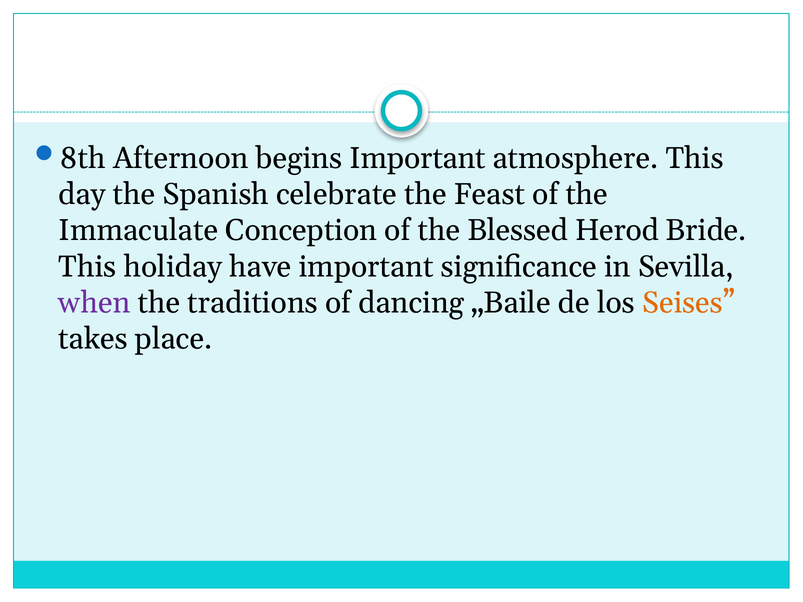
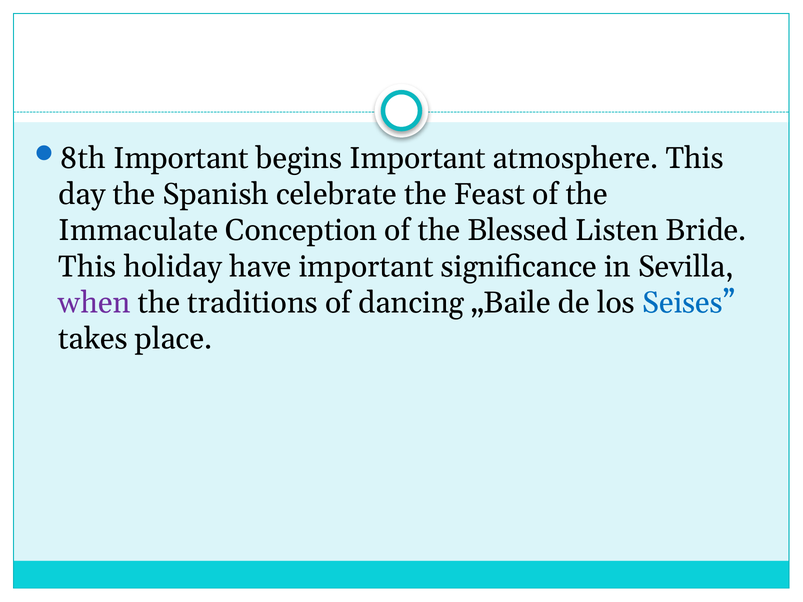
8th Afternoon: Afternoon -> Important
Herod: Herod -> Listen
Seises colour: orange -> blue
